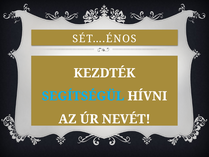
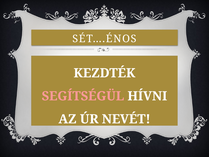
SEGÍTSÉGÜL colour: light blue -> pink
